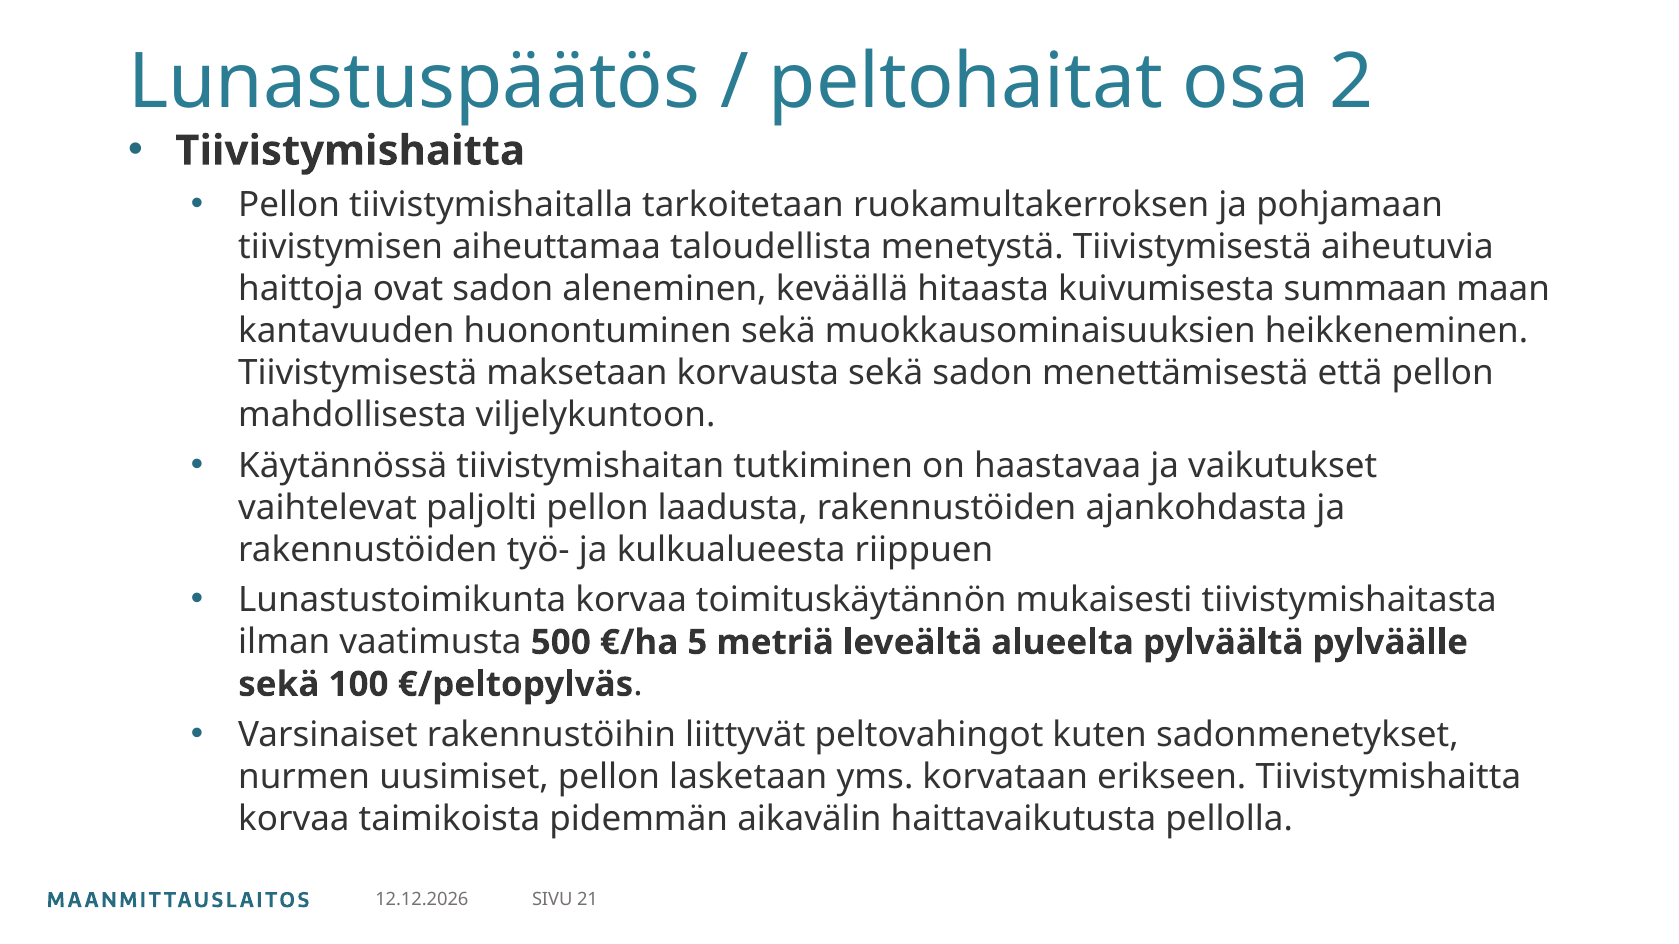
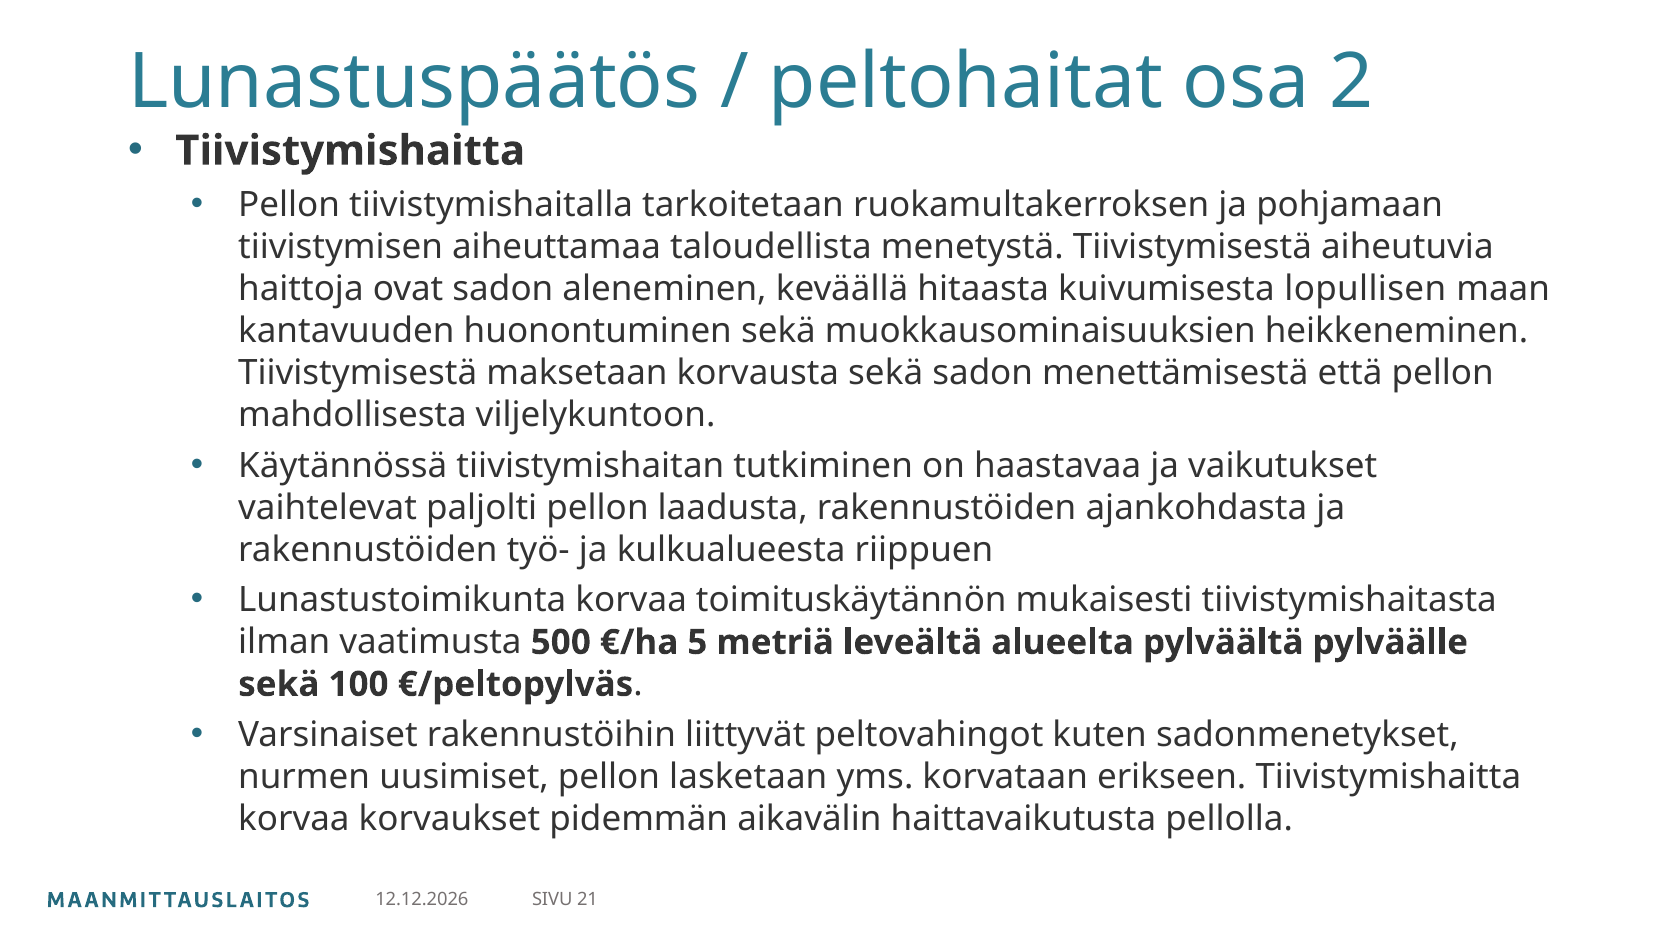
summaan: summaan -> lopullisen
taimikoista: taimikoista -> korvaukset
